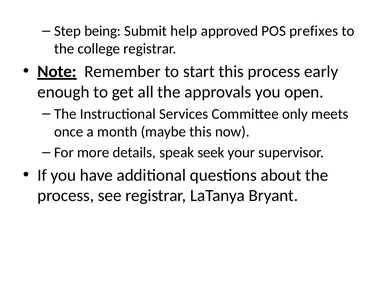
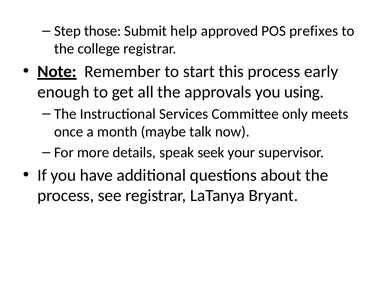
being: being -> those
open: open -> using
maybe this: this -> talk
